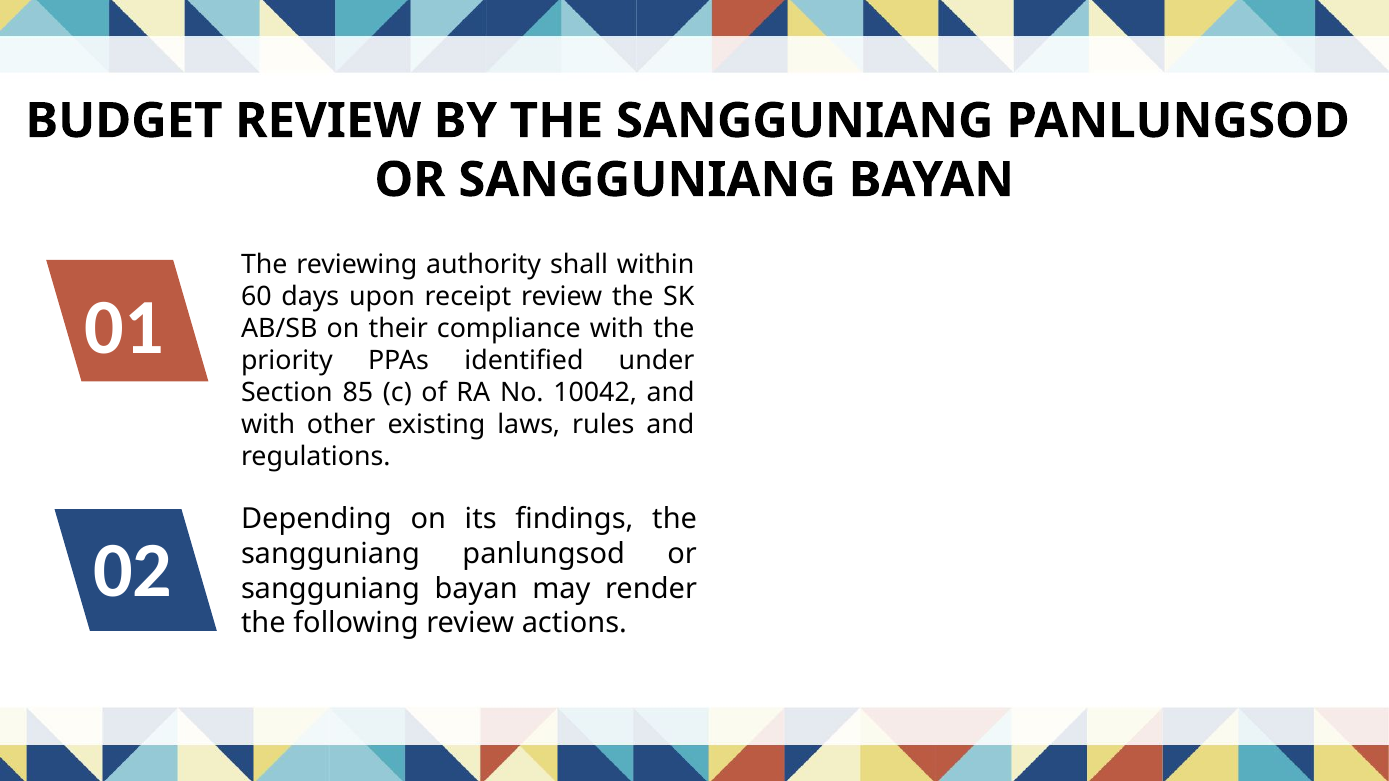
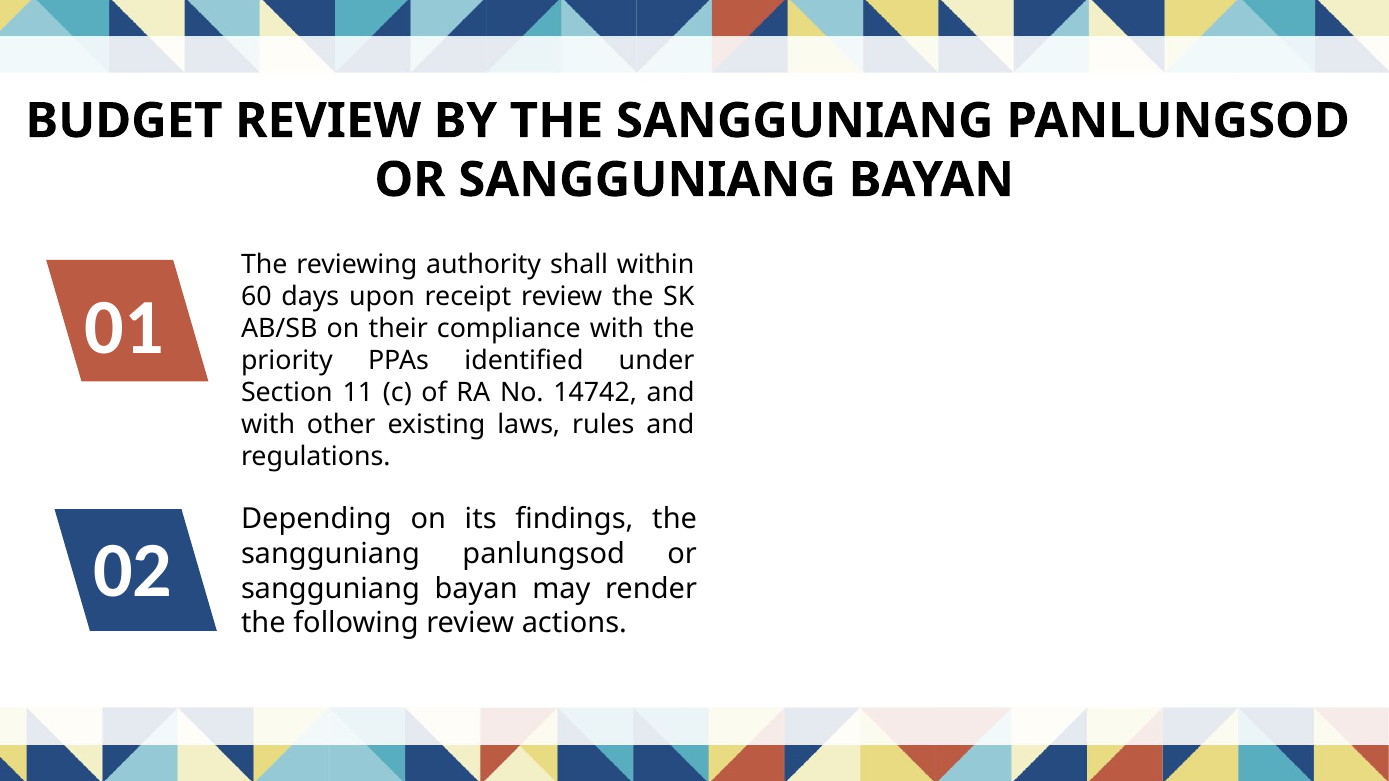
85: 85 -> 11
10042: 10042 -> 14742
